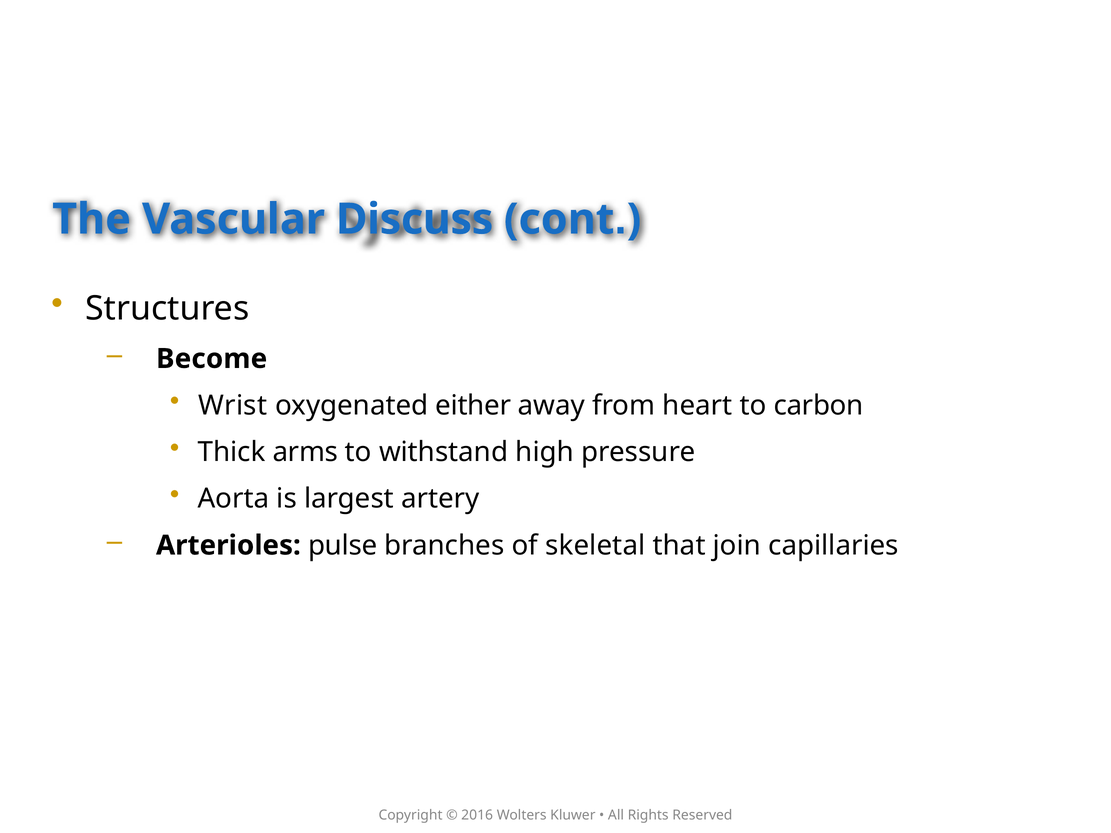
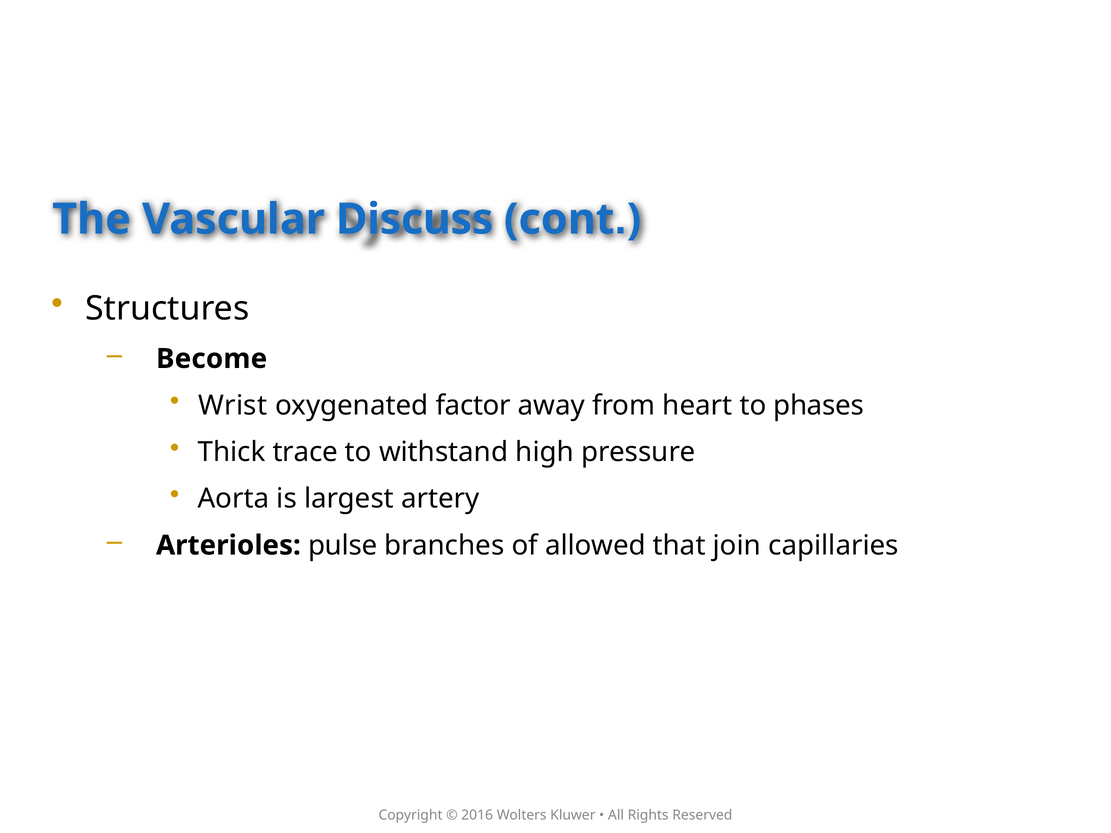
either: either -> factor
carbon: carbon -> phases
arms: arms -> trace
skeletal: skeletal -> allowed
